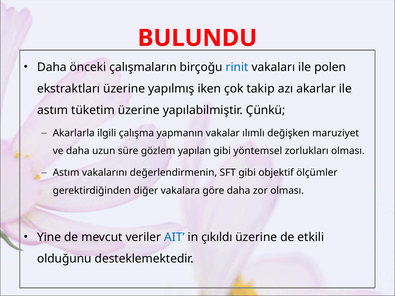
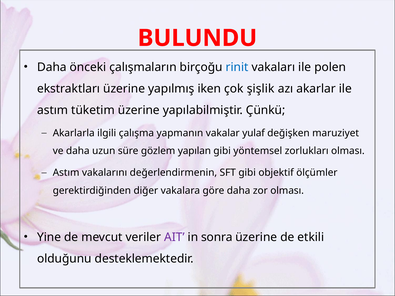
takip: takip -> şişlik
ılımlı: ılımlı -> yulaf
AIT colour: blue -> purple
çıkıldı: çıkıldı -> sonra
